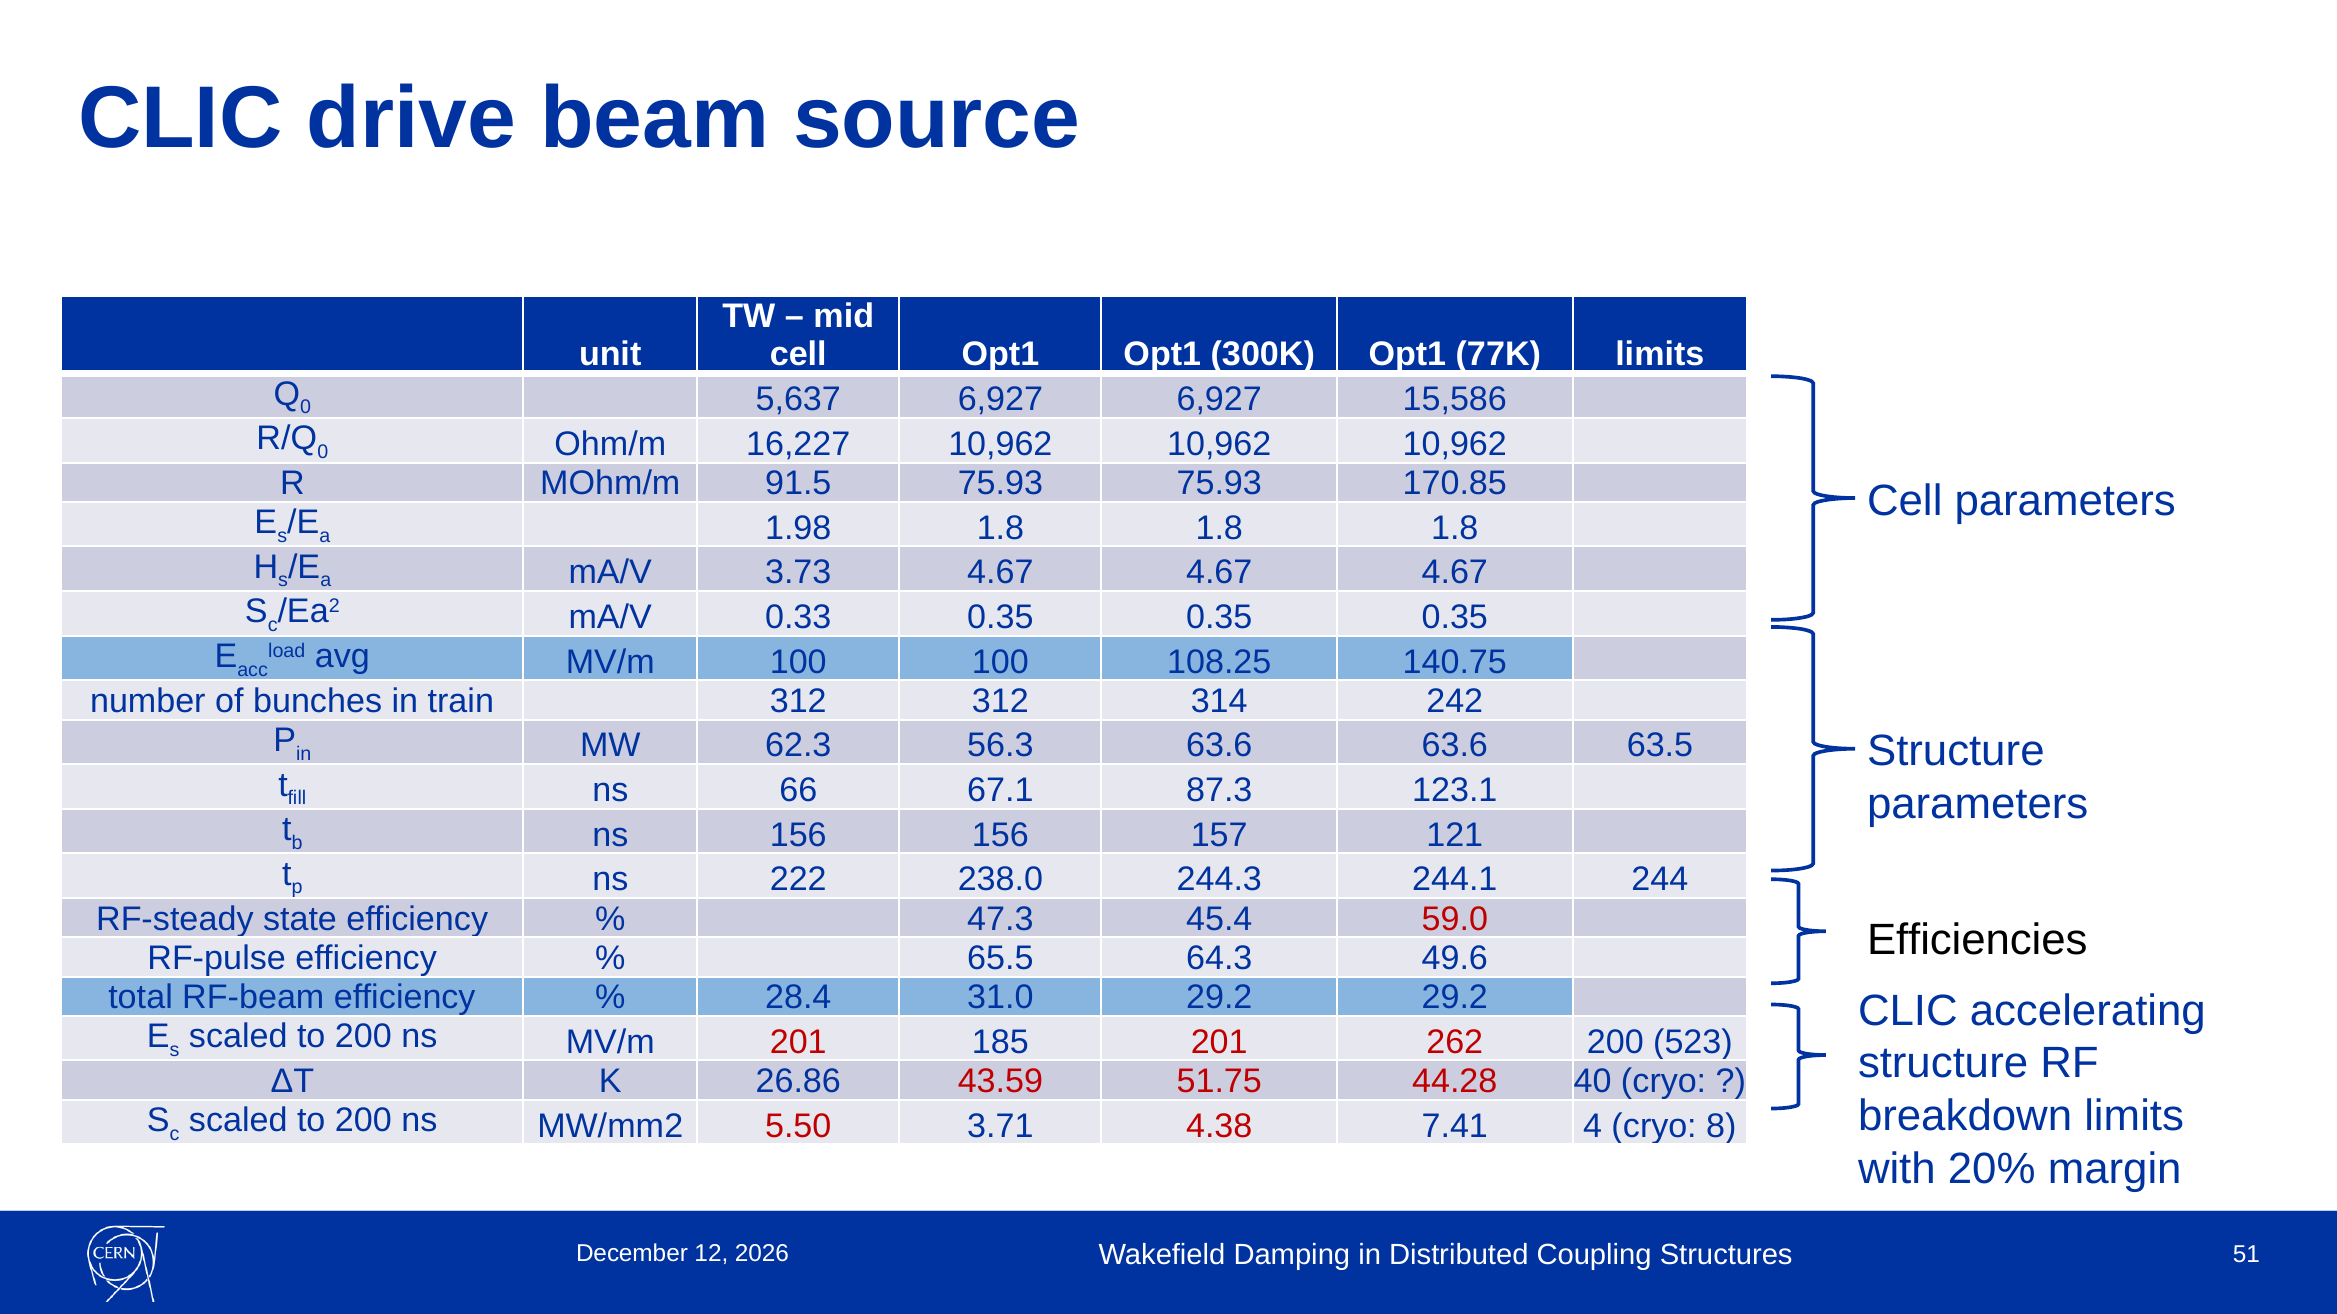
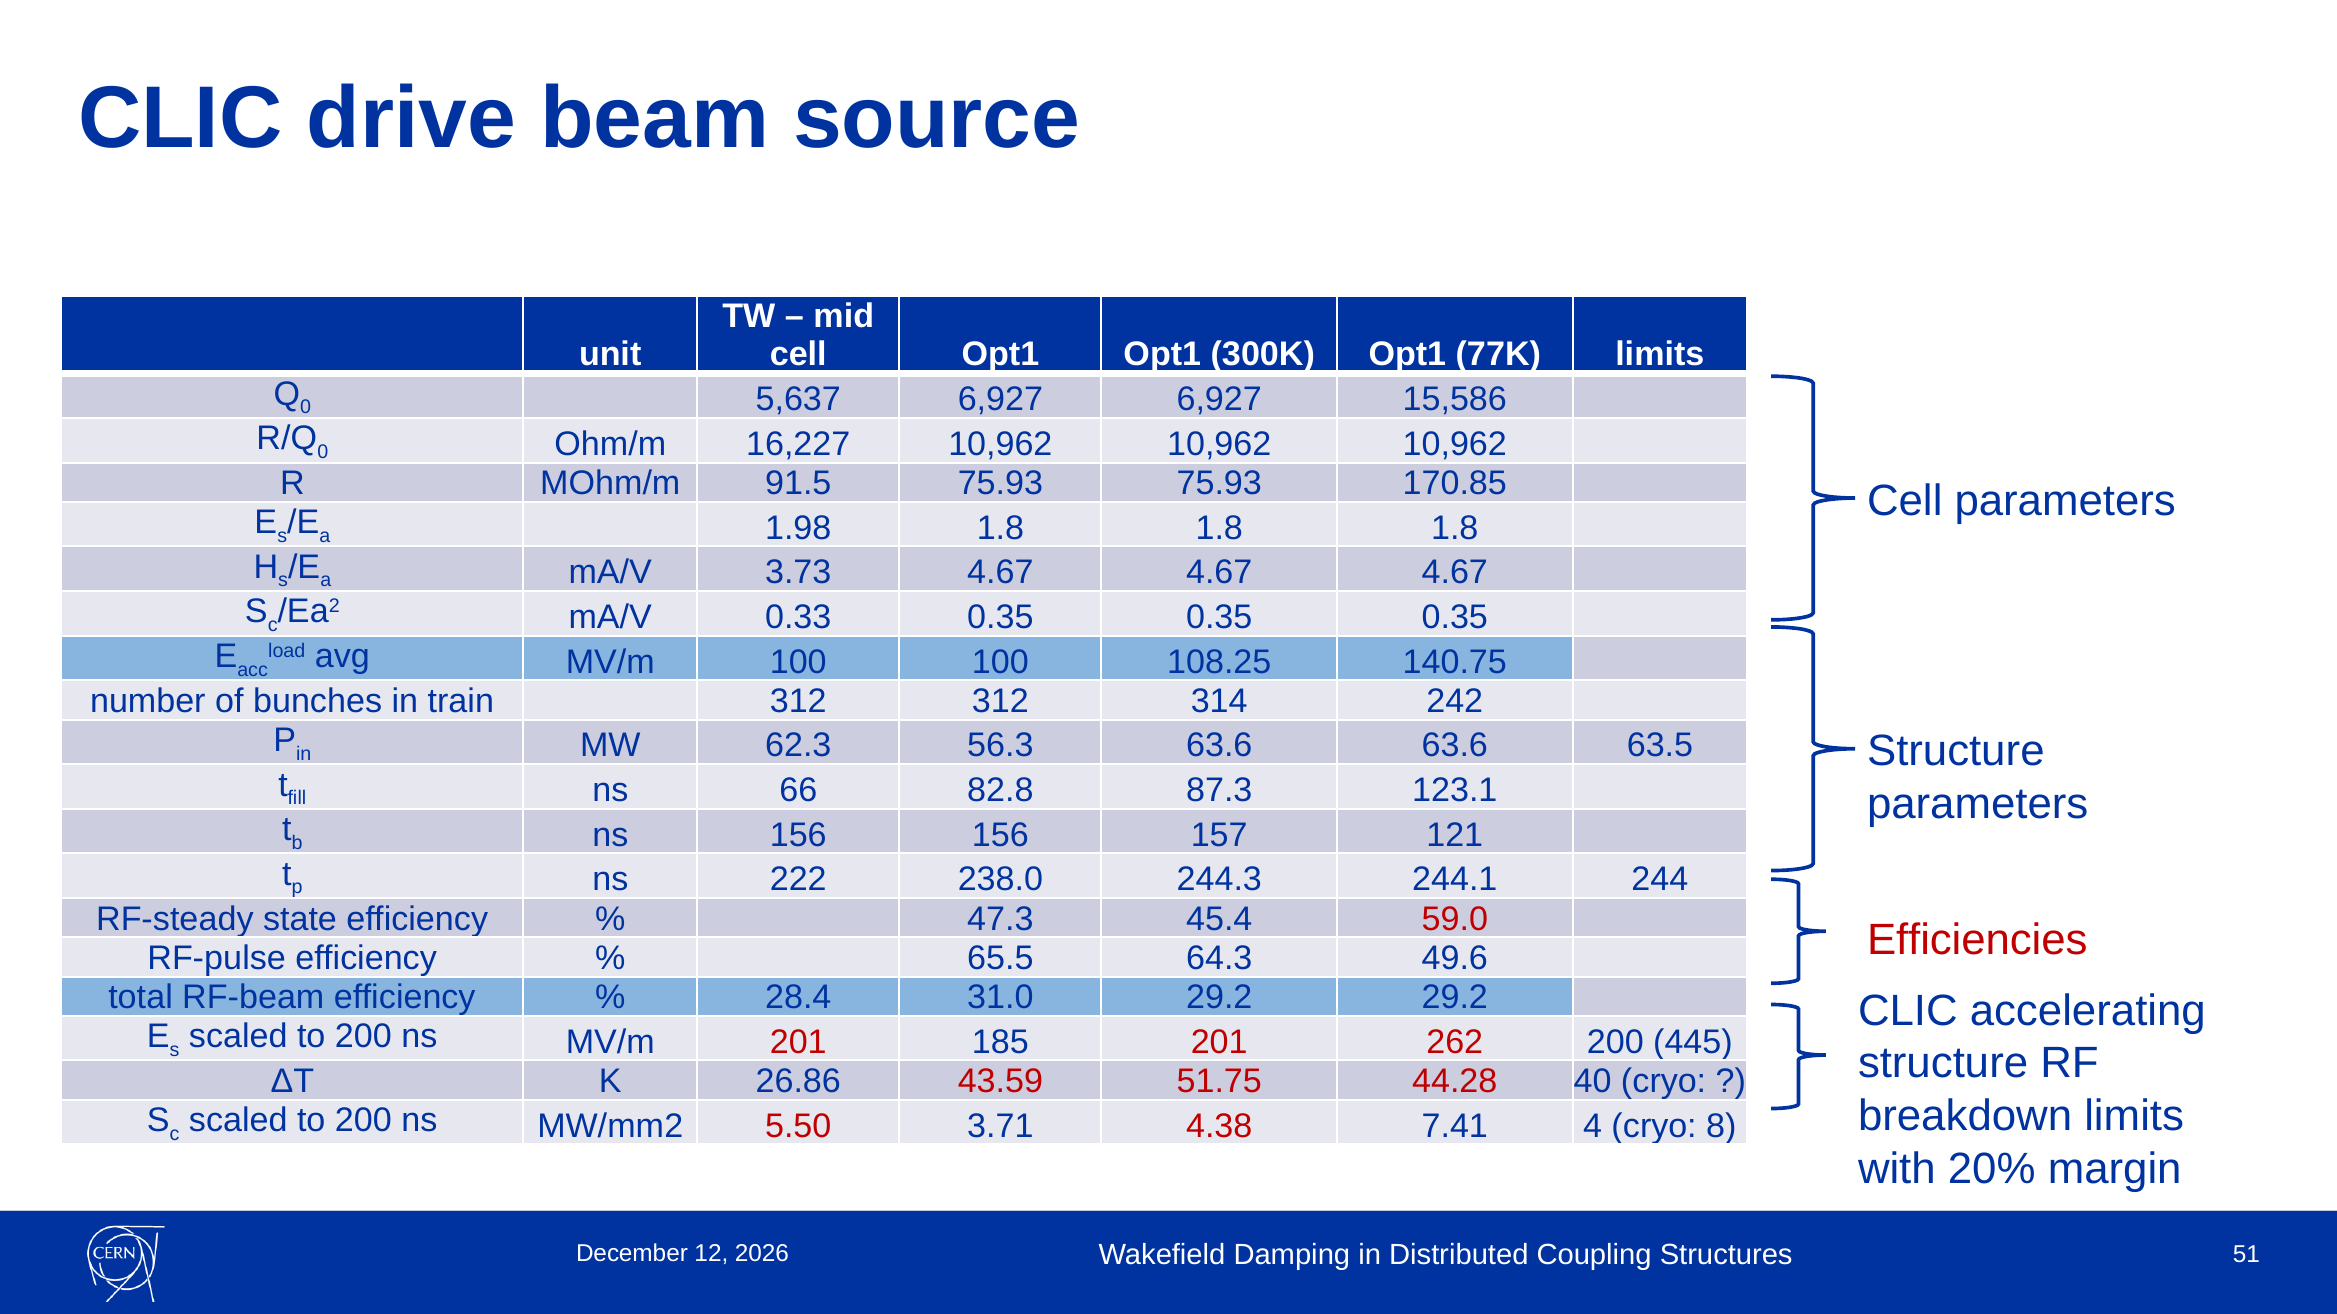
67.1: 67.1 -> 82.8
Efficiencies colour: black -> red
523: 523 -> 445
